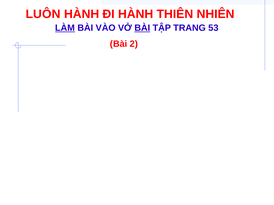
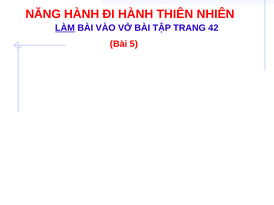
LUÔN: LUÔN -> NĂNG
BÀI at (142, 28) underline: present -> none
53: 53 -> 42
2: 2 -> 5
